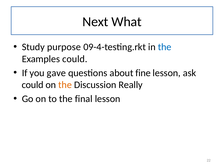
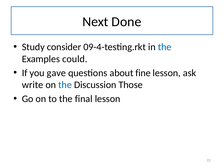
What: What -> Done
purpose: purpose -> consider
could at (33, 85): could -> write
the at (65, 85) colour: orange -> blue
Really: Really -> Those
